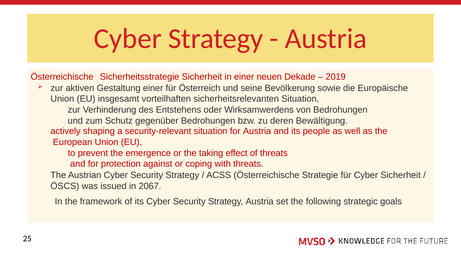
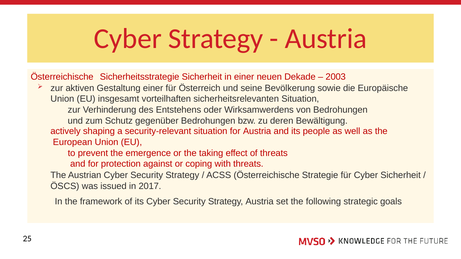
2019: 2019 -> 2003
2067: 2067 -> 2017
